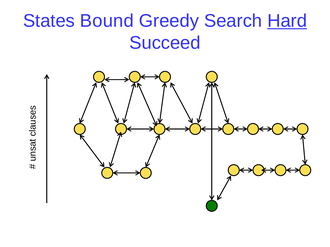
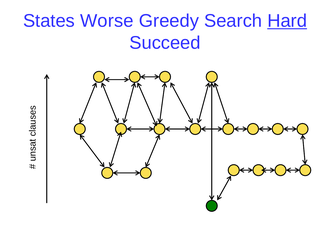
Bound: Bound -> Worse
